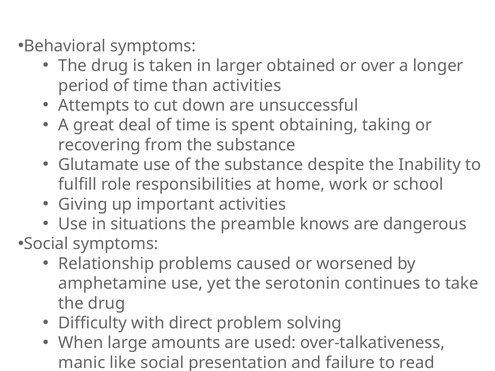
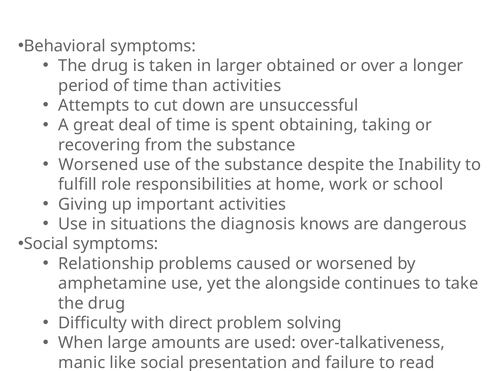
Glutamate at (99, 165): Glutamate -> Worsened
preamble: preamble -> diagnosis
serotonin: serotonin -> alongside
